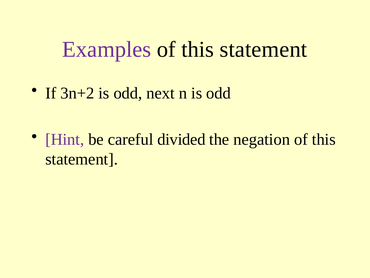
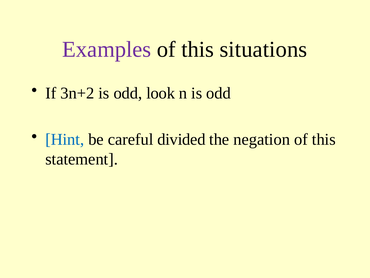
statement at (263, 49): statement -> situations
next: next -> look
Hint colour: purple -> blue
